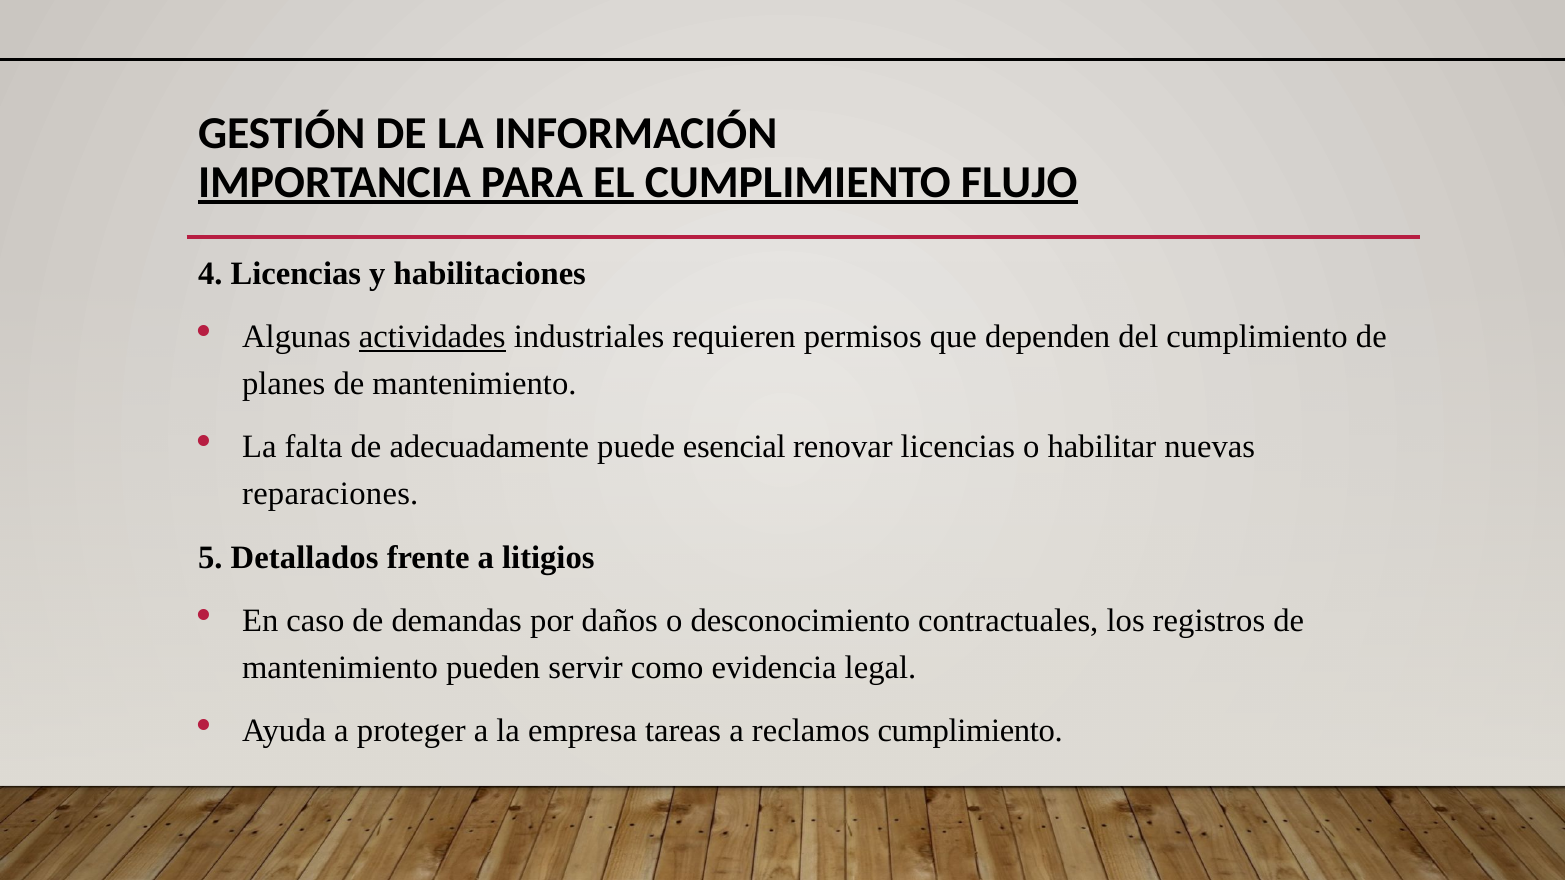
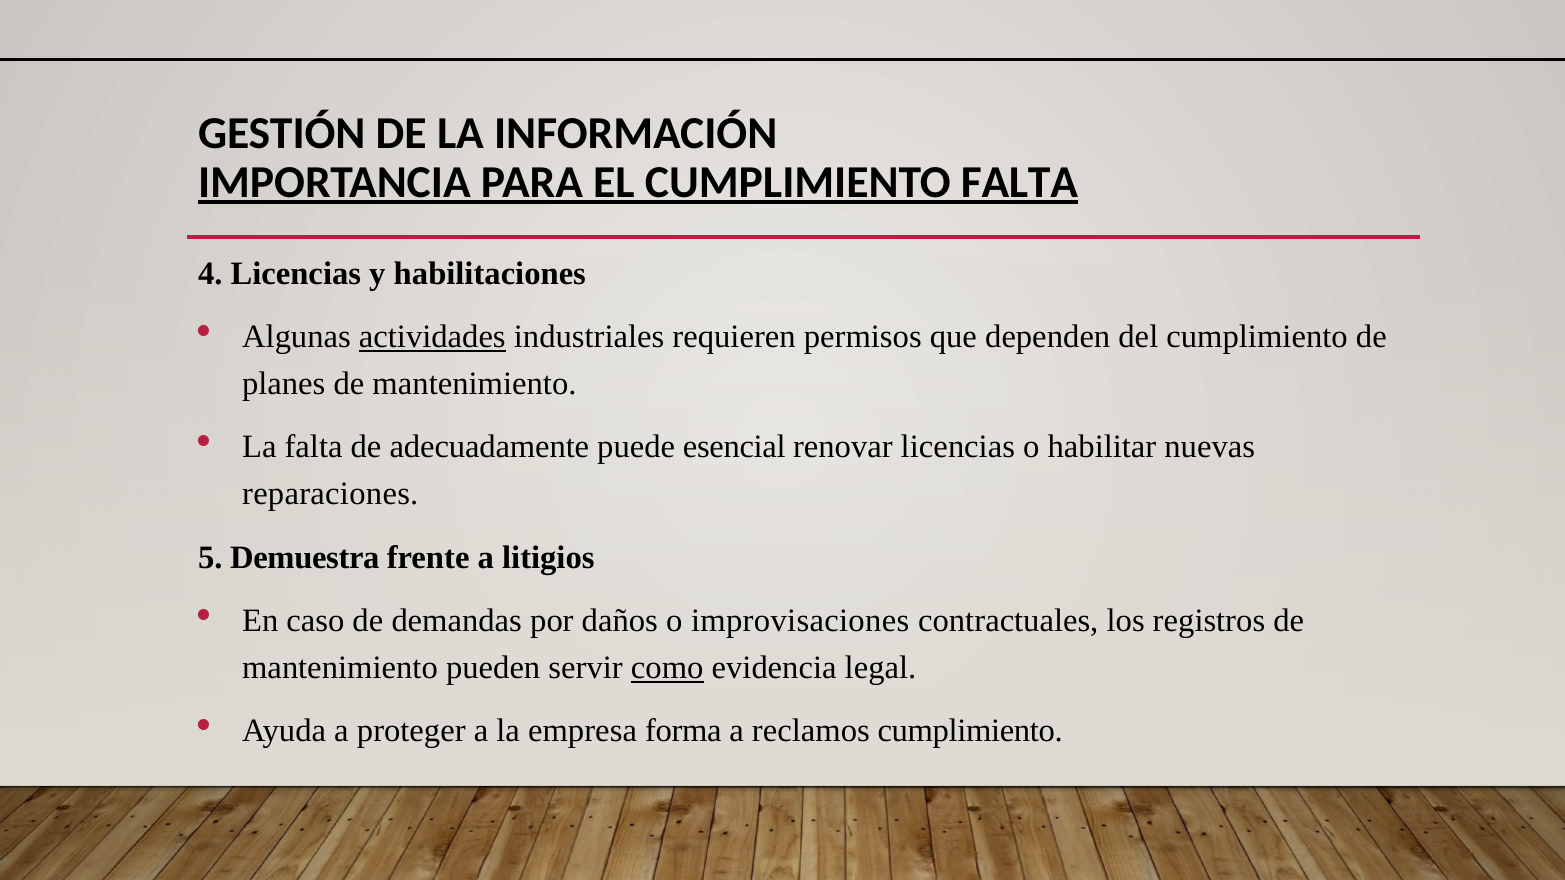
CUMPLIMIENTO FLUJO: FLUJO -> FALTA
Detallados: Detallados -> Demuestra
desconocimiento: desconocimiento -> improvisaciones
como underline: none -> present
tareas: tareas -> forma
